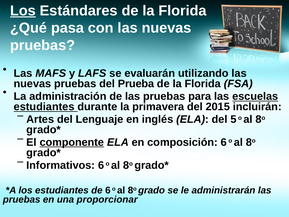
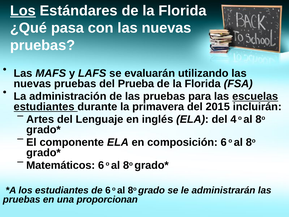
5: 5 -> 4
componente underline: present -> none
Informativos: Informativos -> Matemáticos
proporcionar: proporcionar -> proporcionan
